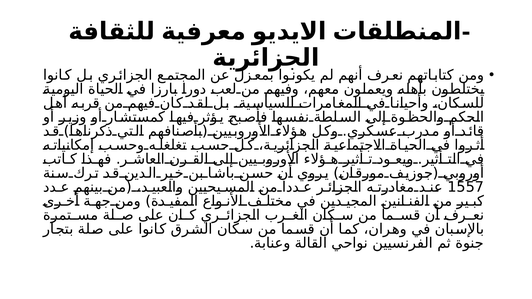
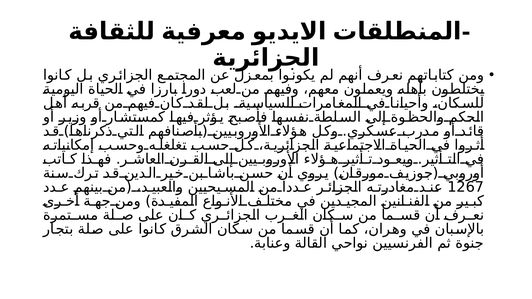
1557: 1557 -> 1267
